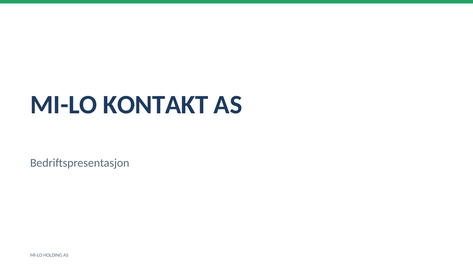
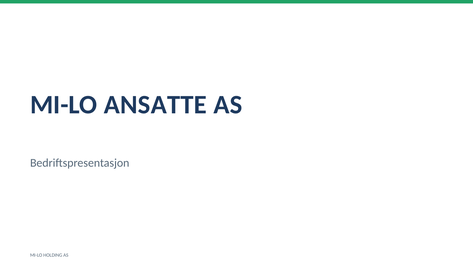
KONTAKT: KONTAKT -> ANSATTE
